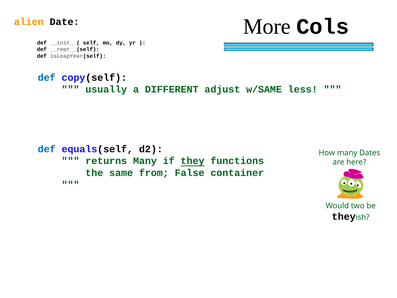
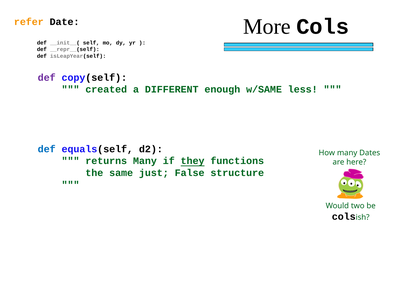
alien: alien -> refer
def at (47, 77) colour: blue -> purple
usually: usually -> created
adjust: adjust -> enough
from: from -> just
container: container -> structure
they at (344, 216): they -> cols
